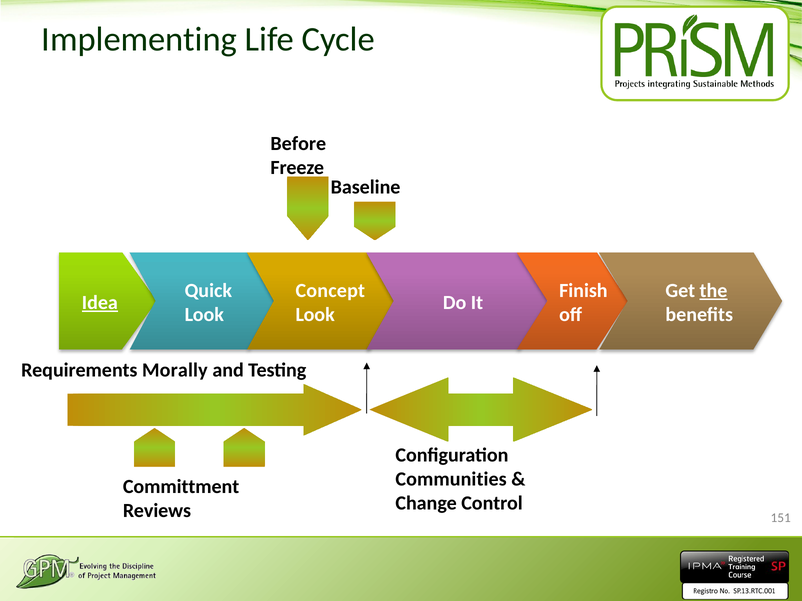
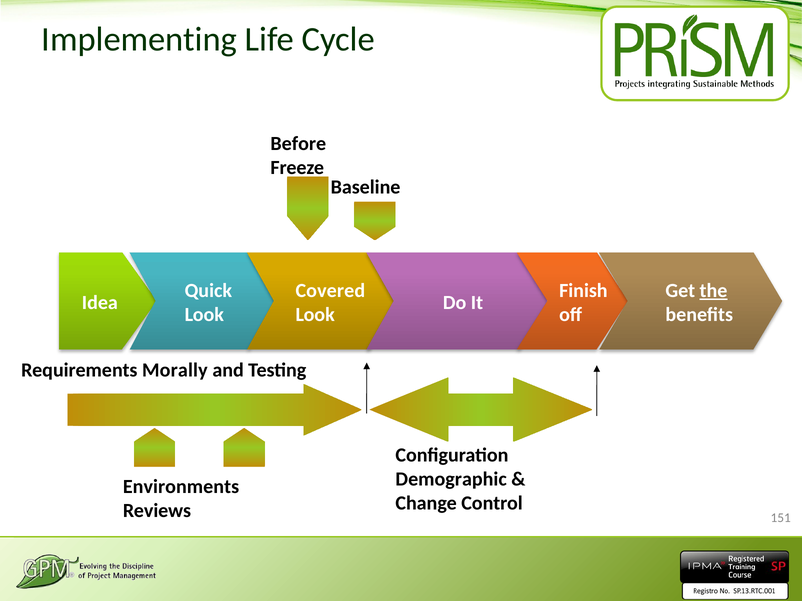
Concept: Concept -> Covered
Idea underline: present -> none
Communities: Communities -> Demographic
Committment: Committment -> Environments
